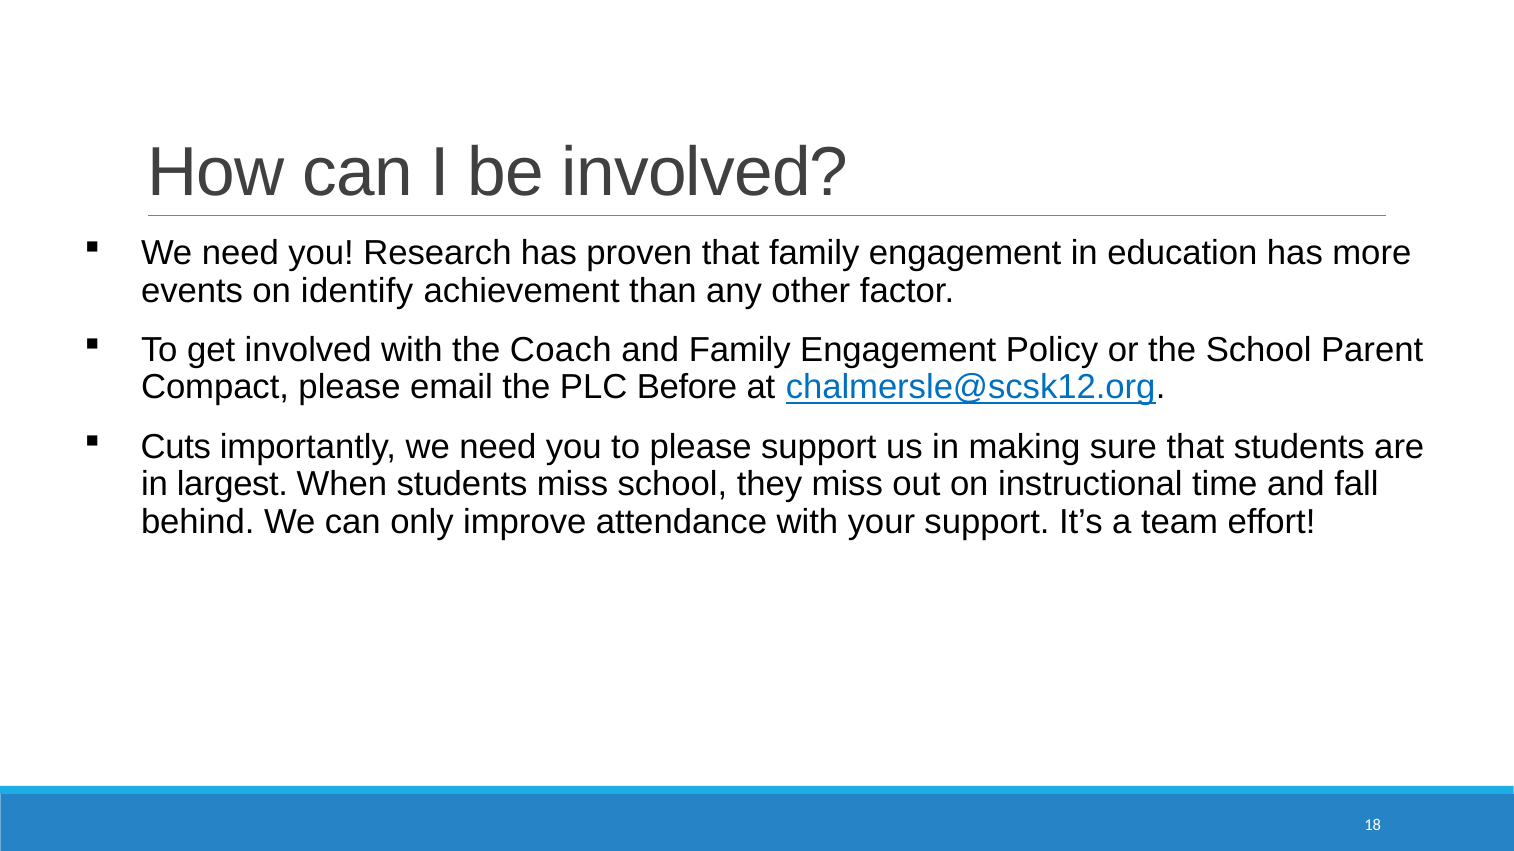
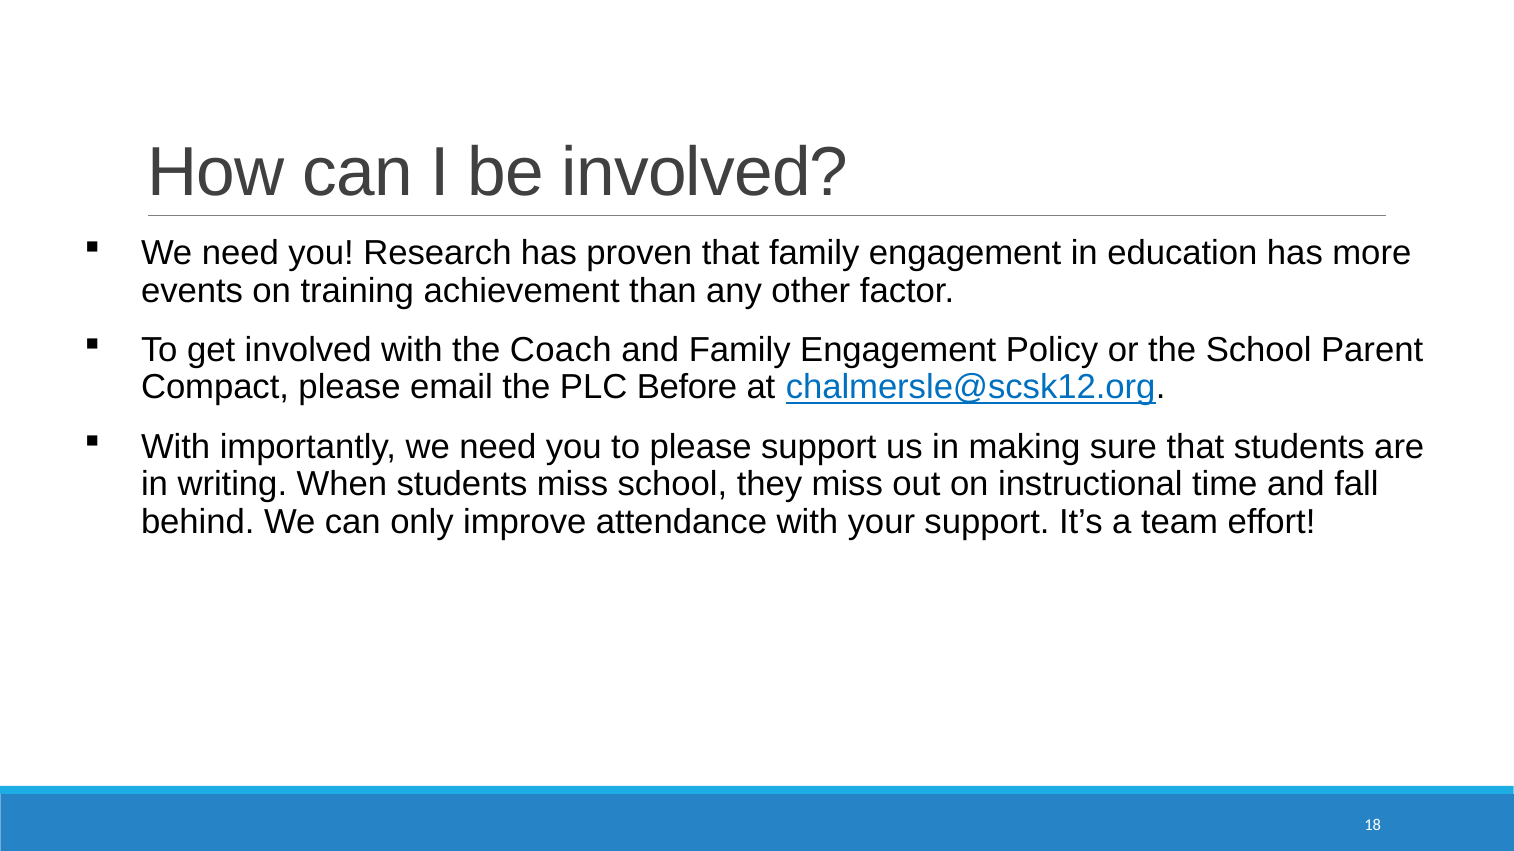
identify: identify -> training
Cuts at (176, 447): Cuts -> With
largest: largest -> writing
